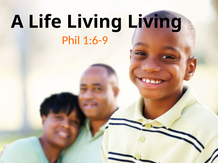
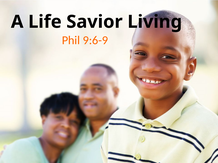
Life Living: Living -> Savior
1:6-9: 1:6-9 -> 9:6-9
